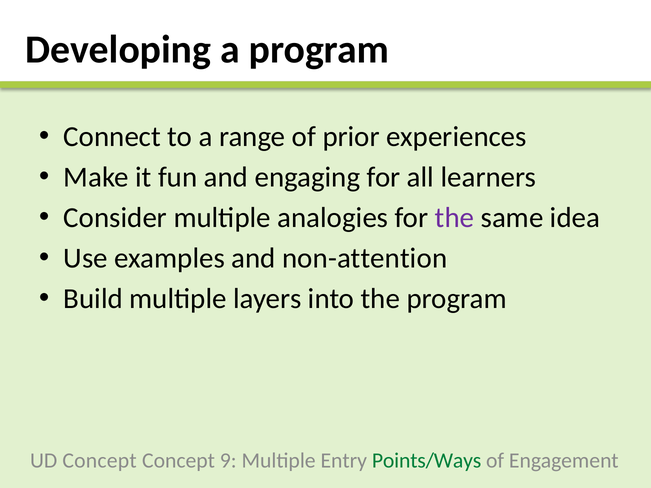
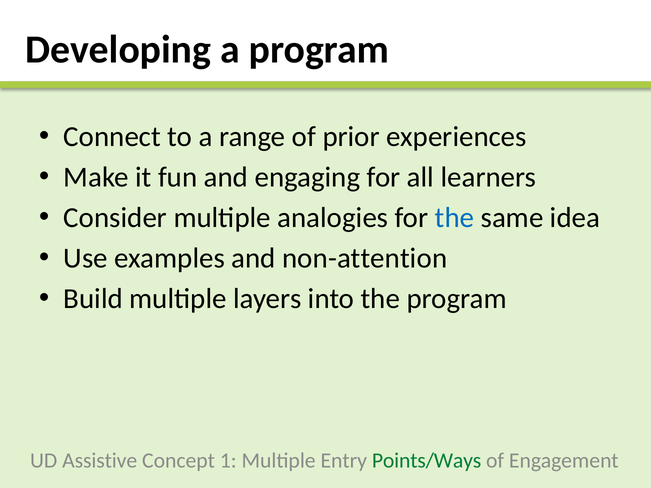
the at (454, 218) colour: purple -> blue
UD Concept: Concept -> Assistive
9: 9 -> 1
